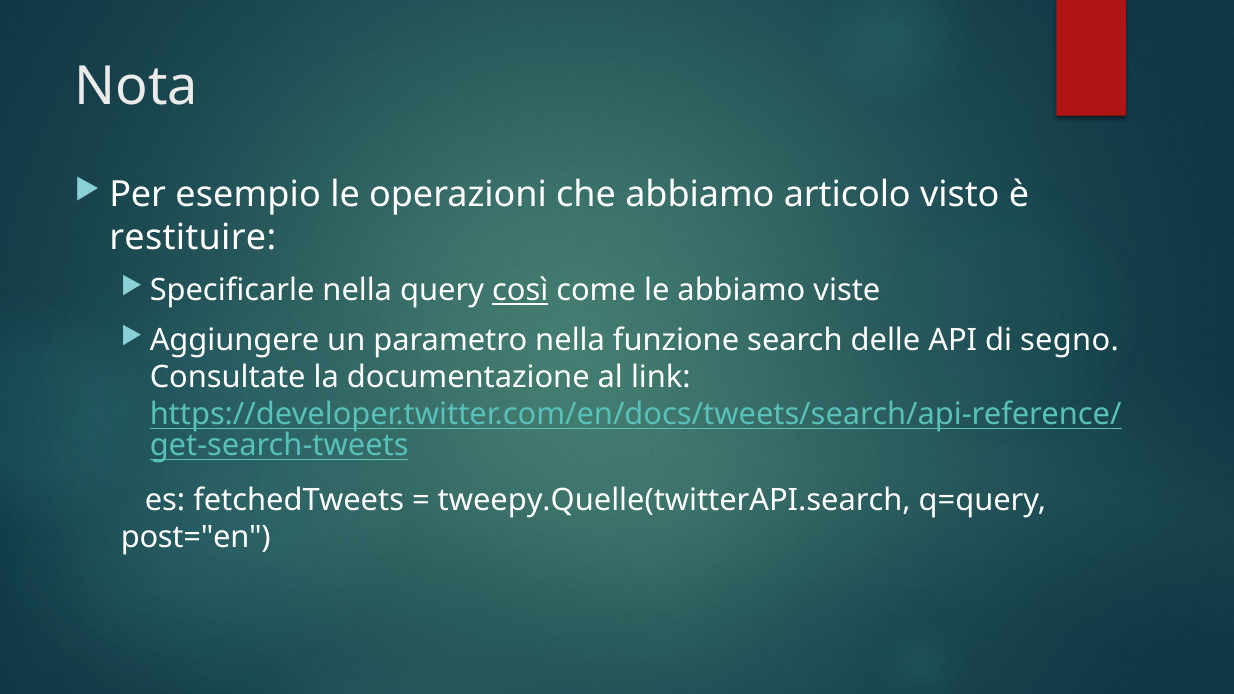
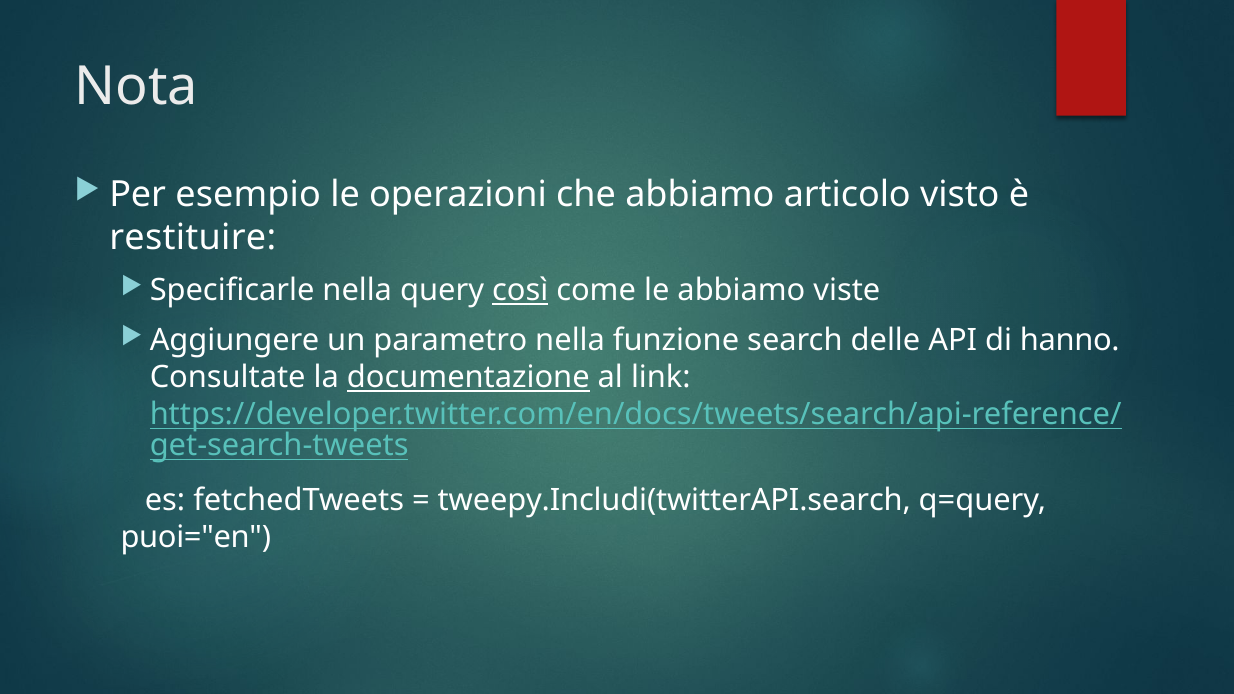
segno: segno -> hanno
documentazione underline: none -> present
tweepy.Quelle(twitterAPI.search: tweepy.Quelle(twitterAPI.search -> tweepy.Includi(twitterAPI.search
post="en: post="en -> puoi="en
